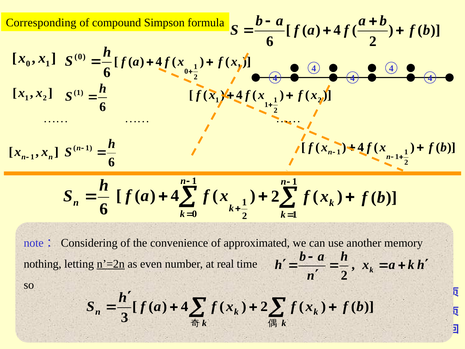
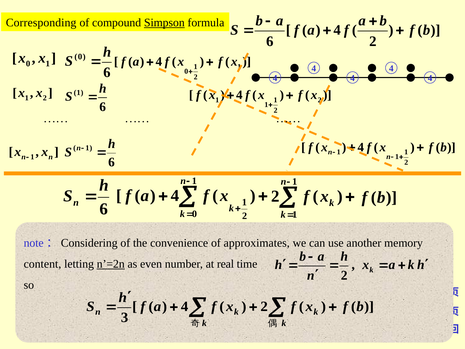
Simpson underline: none -> present
approximated: approximated -> approximates
nothing: nothing -> content
